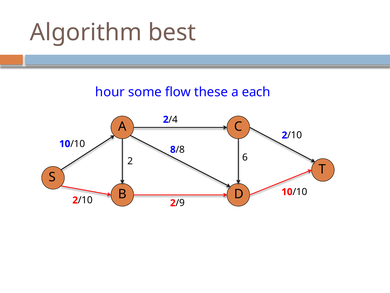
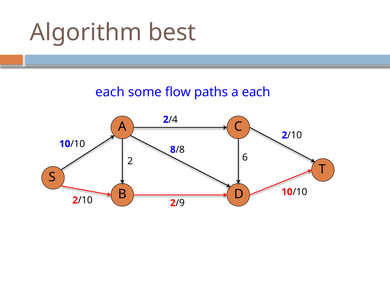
hour at (110, 92): hour -> each
these: these -> paths
